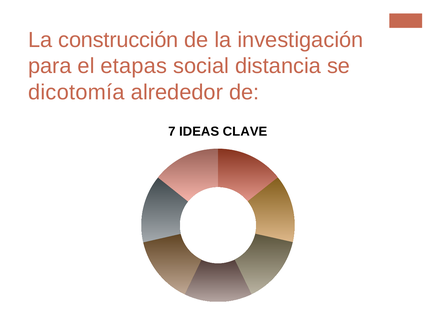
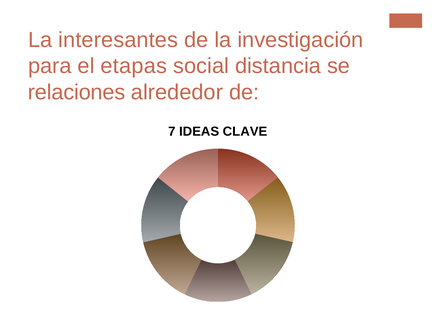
construcción: construcción -> interesantes
dicotomía: dicotomía -> relaciones
